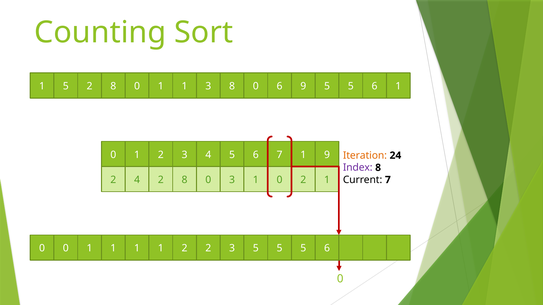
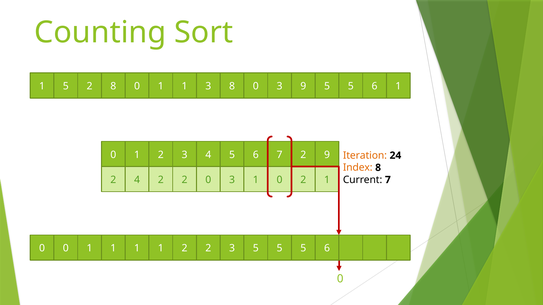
8 0 6: 6 -> 3
7 1: 1 -> 2
Index colour: purple -> orange
4 2 8: 8 -> 2
